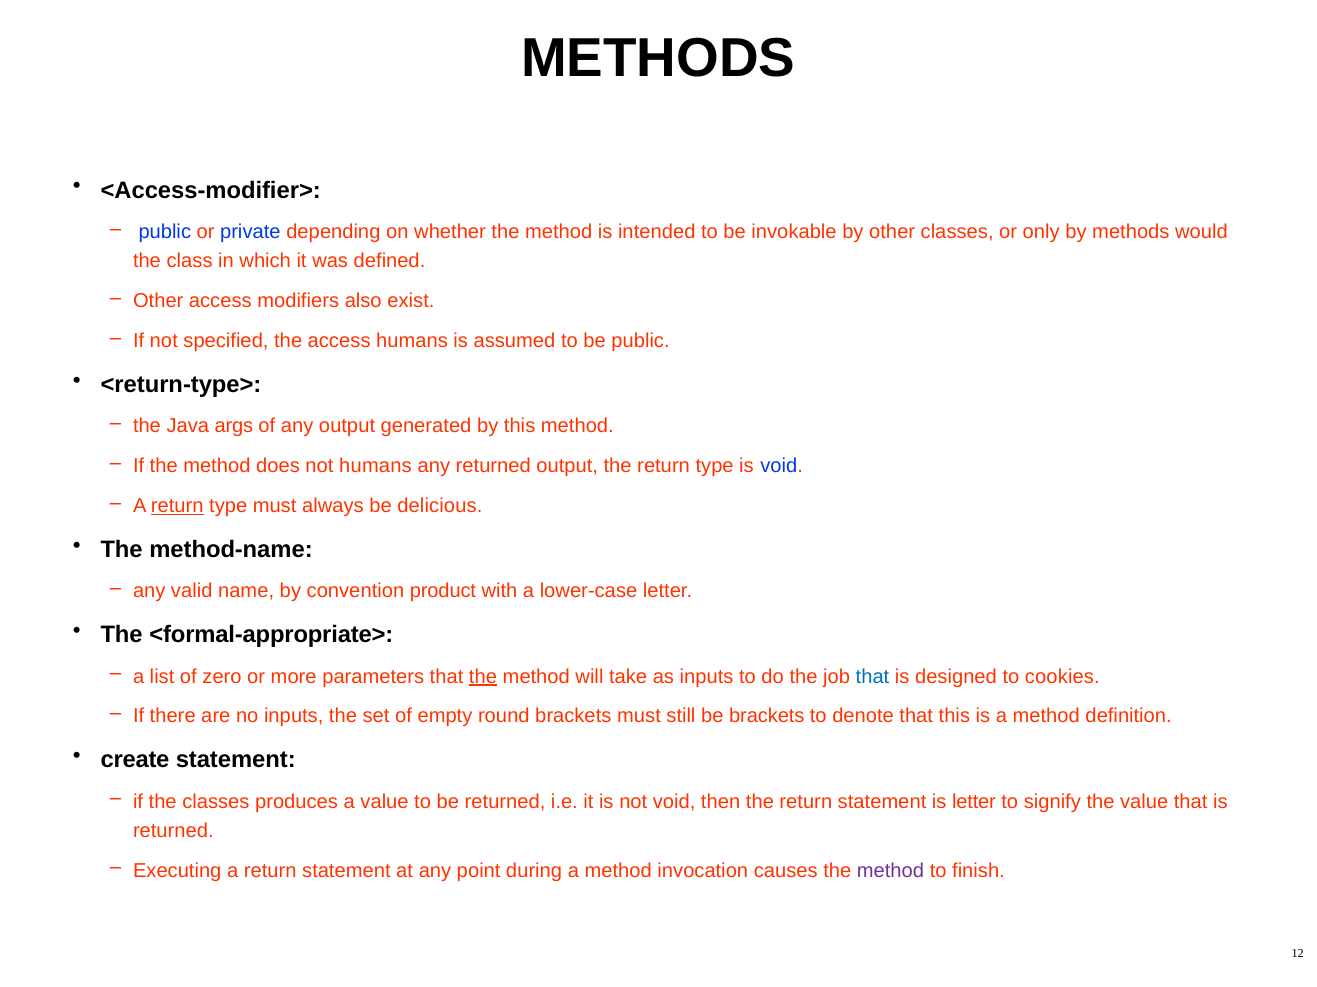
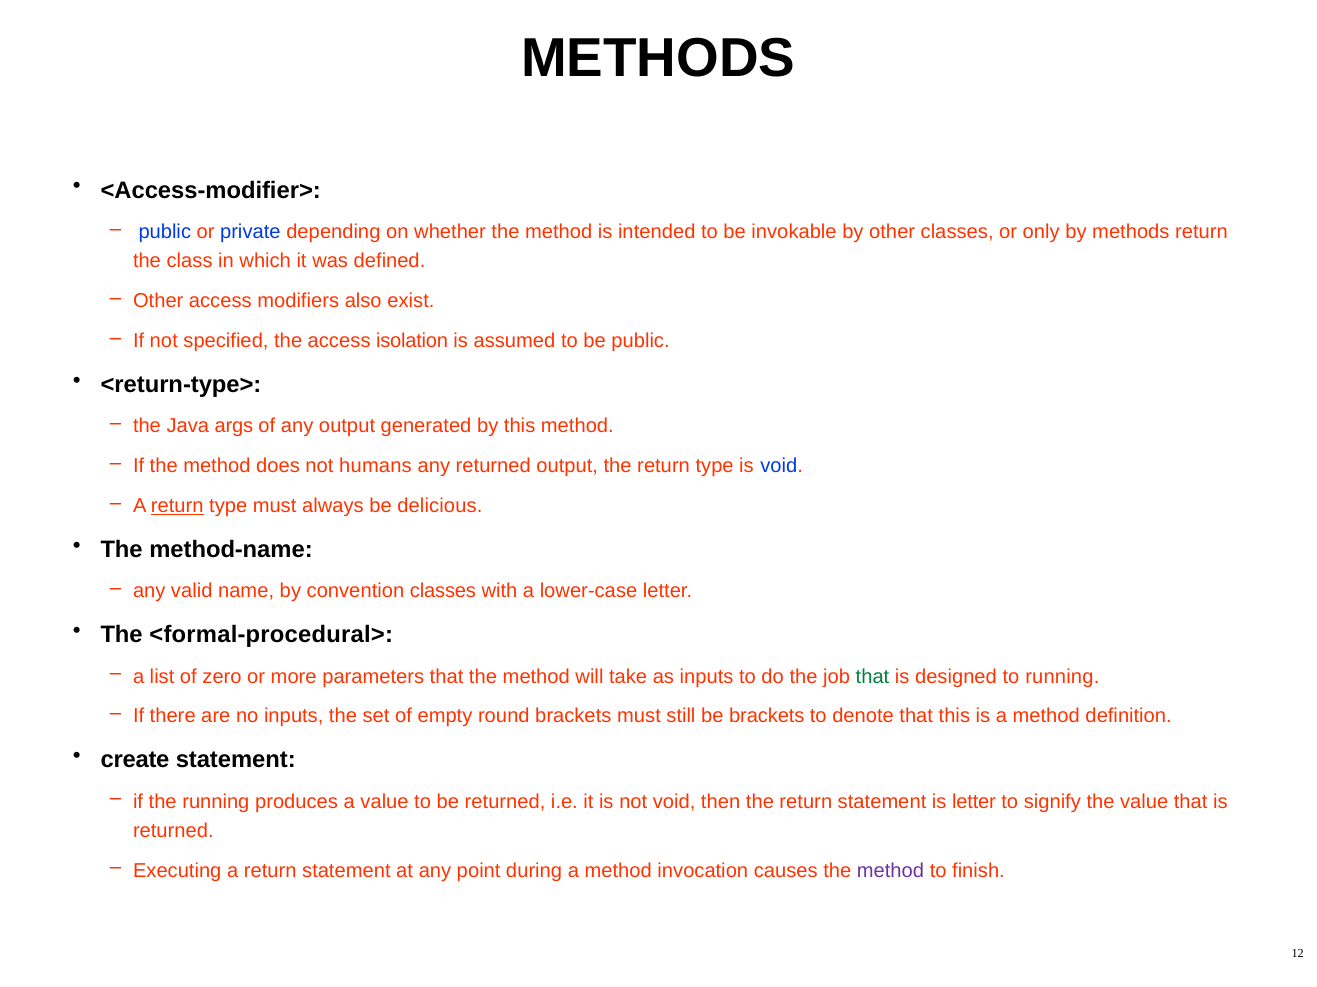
methods would: would -> return
access humans: humans -> isolation
convention product: product -> classes
<formal-appropriate>: <formal-appropriate> -> <formal-procedural>
the at (483, 677) underline: present -> none
that at (872, 677) colour: blue -> green
to cookies: cookies -> running
the classes: classes -> running
